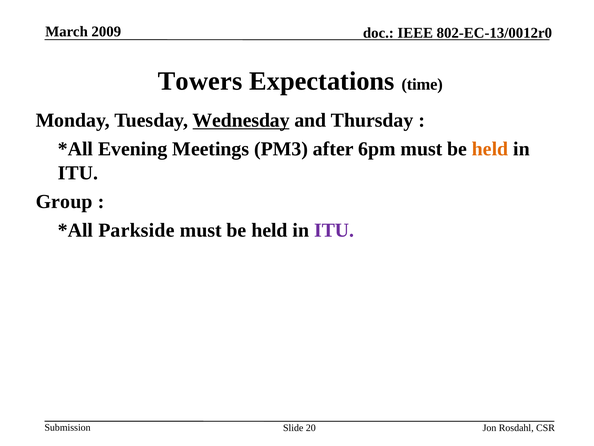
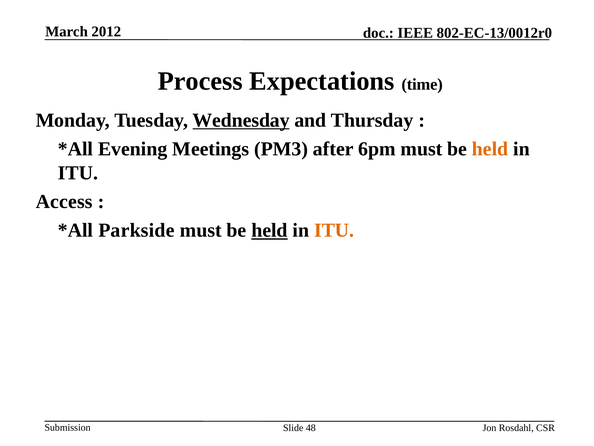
2009: 2009 -> 2012
Towers: Towers -> Process
Group: Group -> Access
held at (270, 230) underline: none -> present
ITU at (334, 230) colour: purple -> orange
20: 20 -> 48
